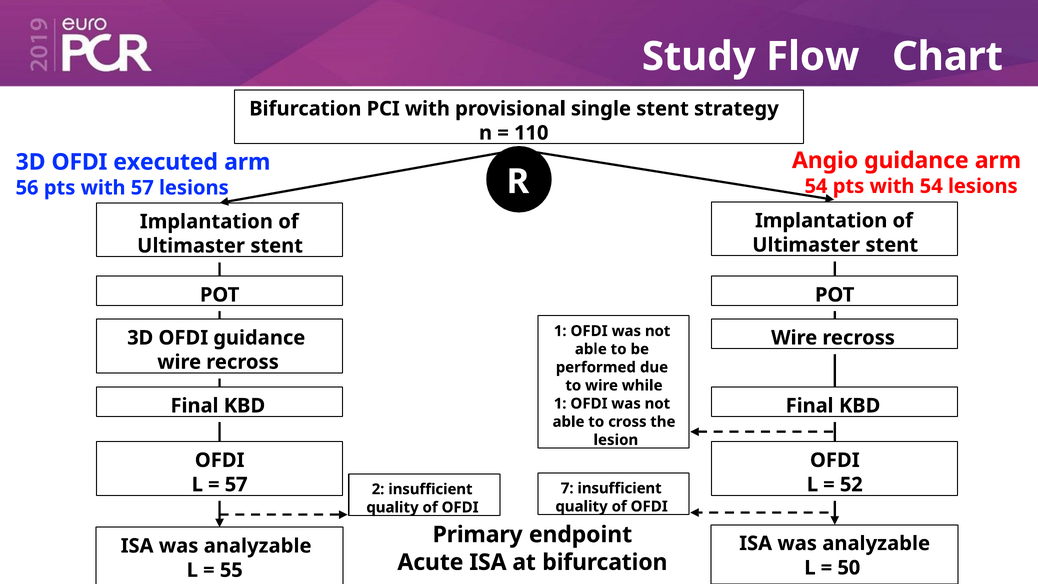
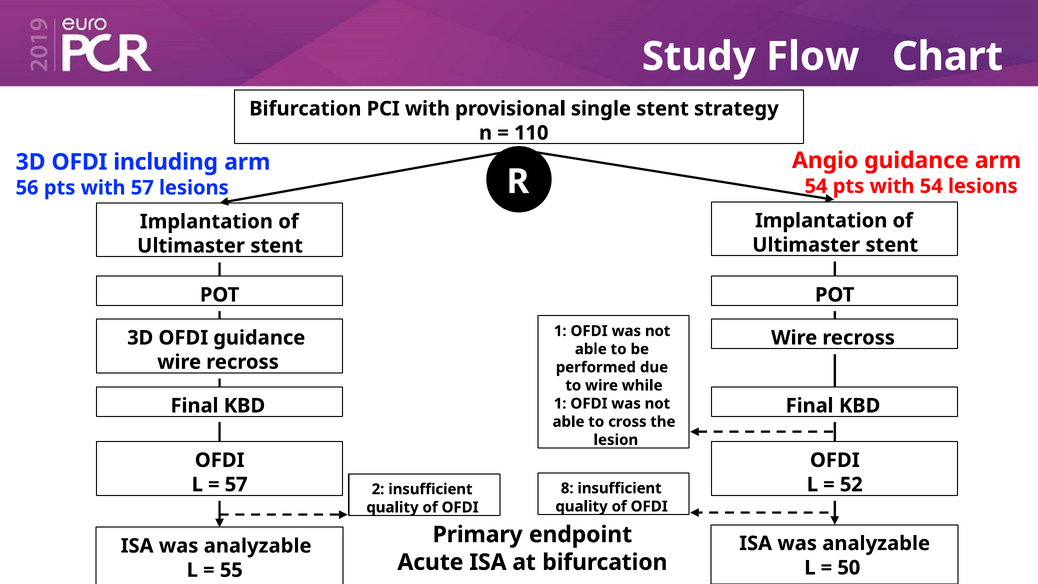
executed: executed -> including
7: 7 -> 8
